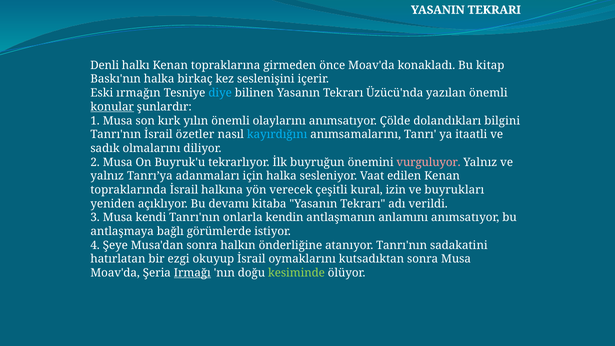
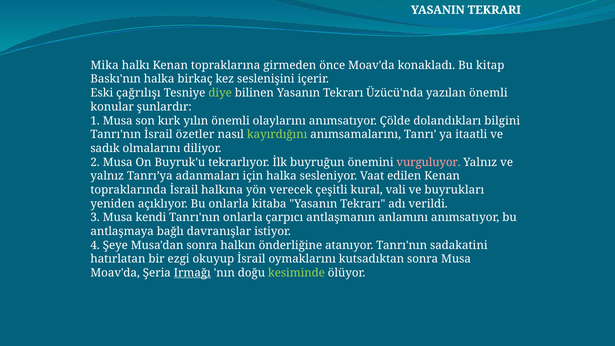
Denli: Denli -> Mika
ırmağın: ırmağın -> çağrılışı
diye colour: light blue -> light green
konular underline: present -> none
kayırdığını colour: light blue -> light green
izin: izin -> vali
Bu devamı: devamı -> onlarla
kendin: kendin -> çarpıcı
görümlerde: görümlerde -> davranışlar
